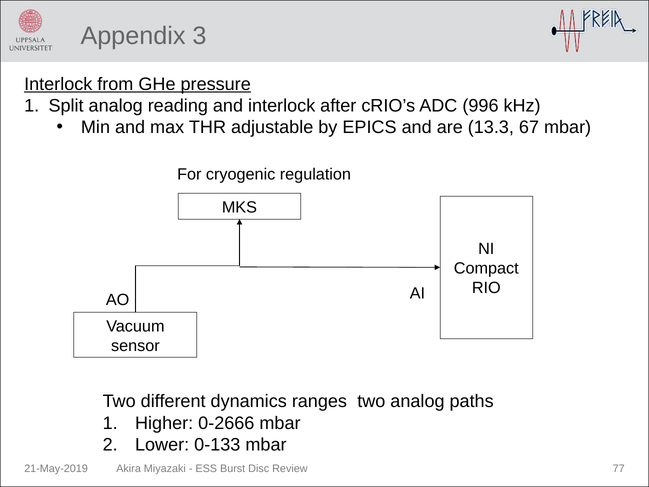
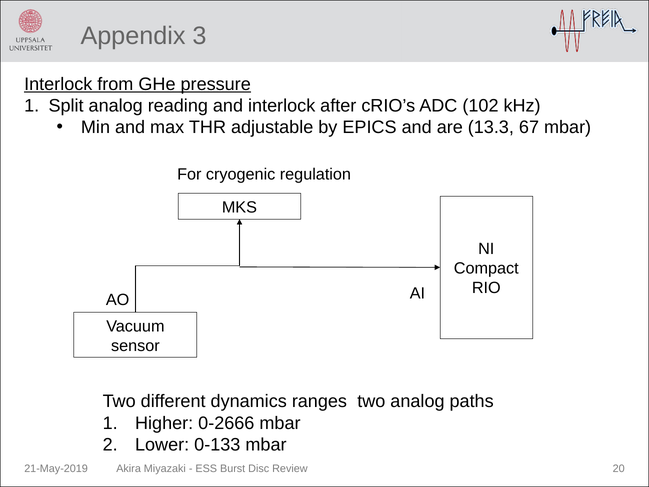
996: 996 -> 102
77: 77 -> 20
